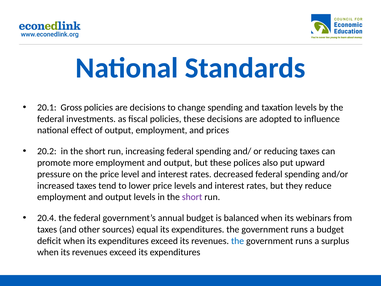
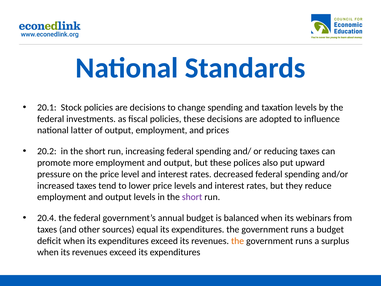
Gross: Gross -> Stock
effect: effect -> latter
the at (238, 241) colour: blue -> orange
